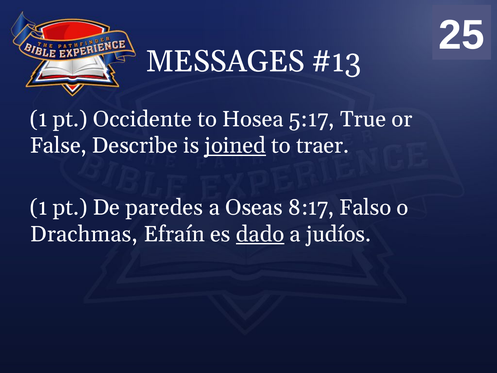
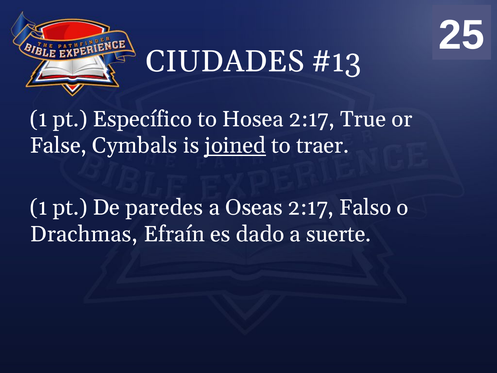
MESSAGES: MESSAGES -> CIUDADES
Occidente: Occidente -> Específico
Hosea 5:17: 5:17 -> 2:17
Describe: Describe -> Cymbals
Oseas 8:17: 8:17 -> 2:17
dado underline: present -> none
judíos: judíos -> suerte
